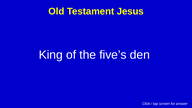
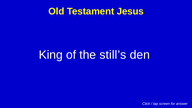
five’s: five’s -> still’s
